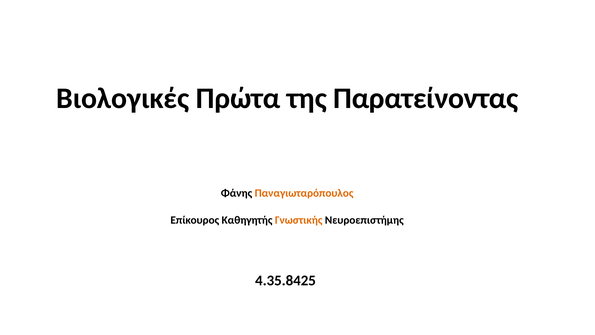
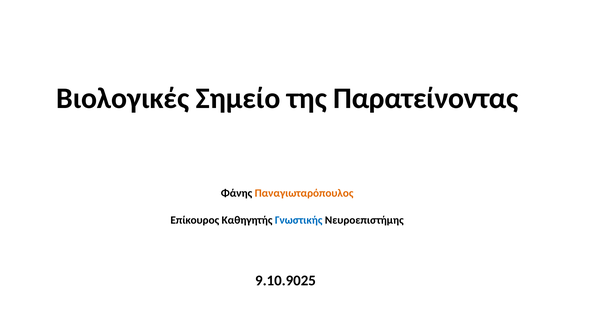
Πρώτα: Πρώτα -> Σημείο
Γνωστικής colour: orange -> blue
4.35.8425: 4.35.8425 -> 9.10.9025
